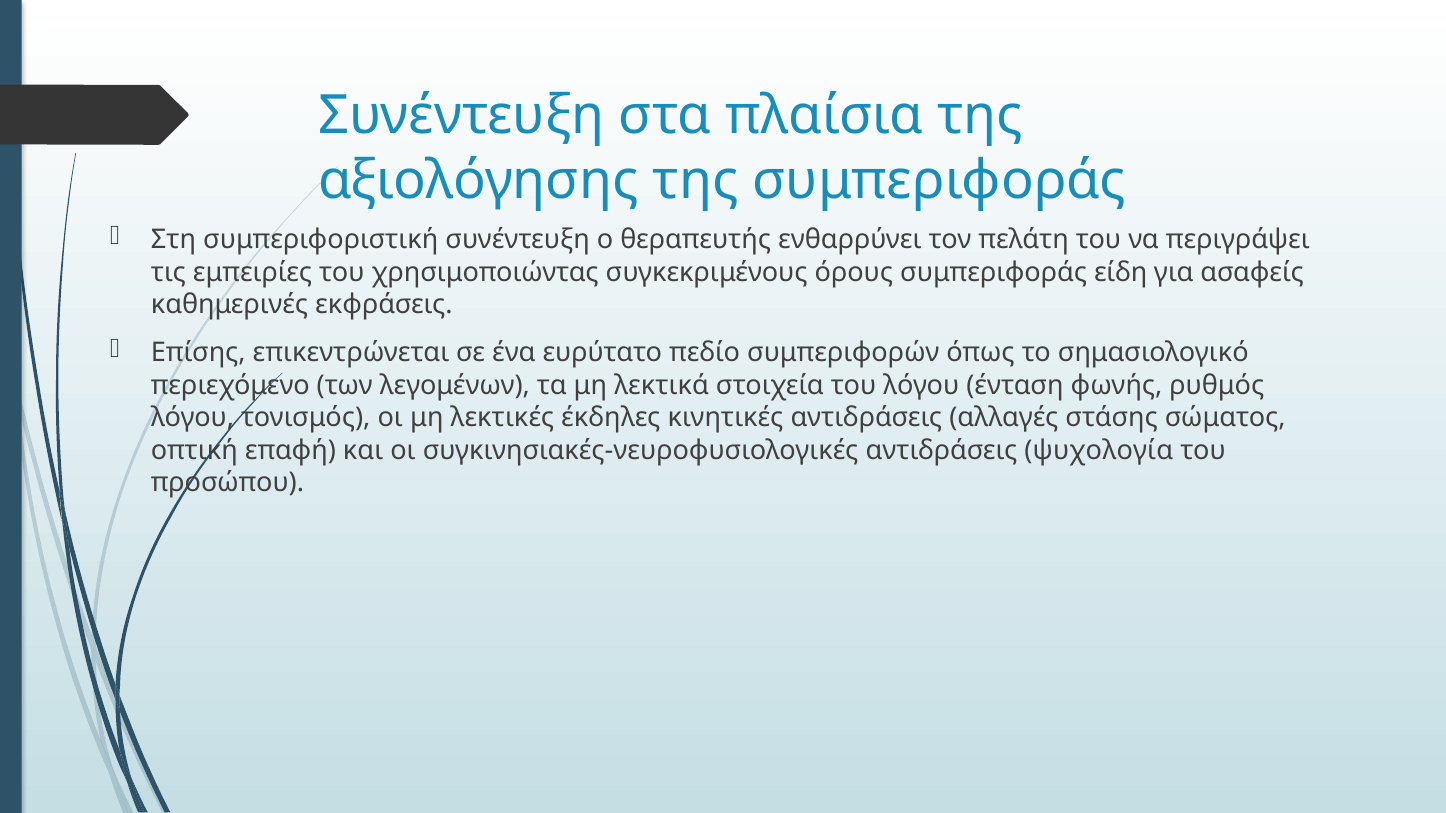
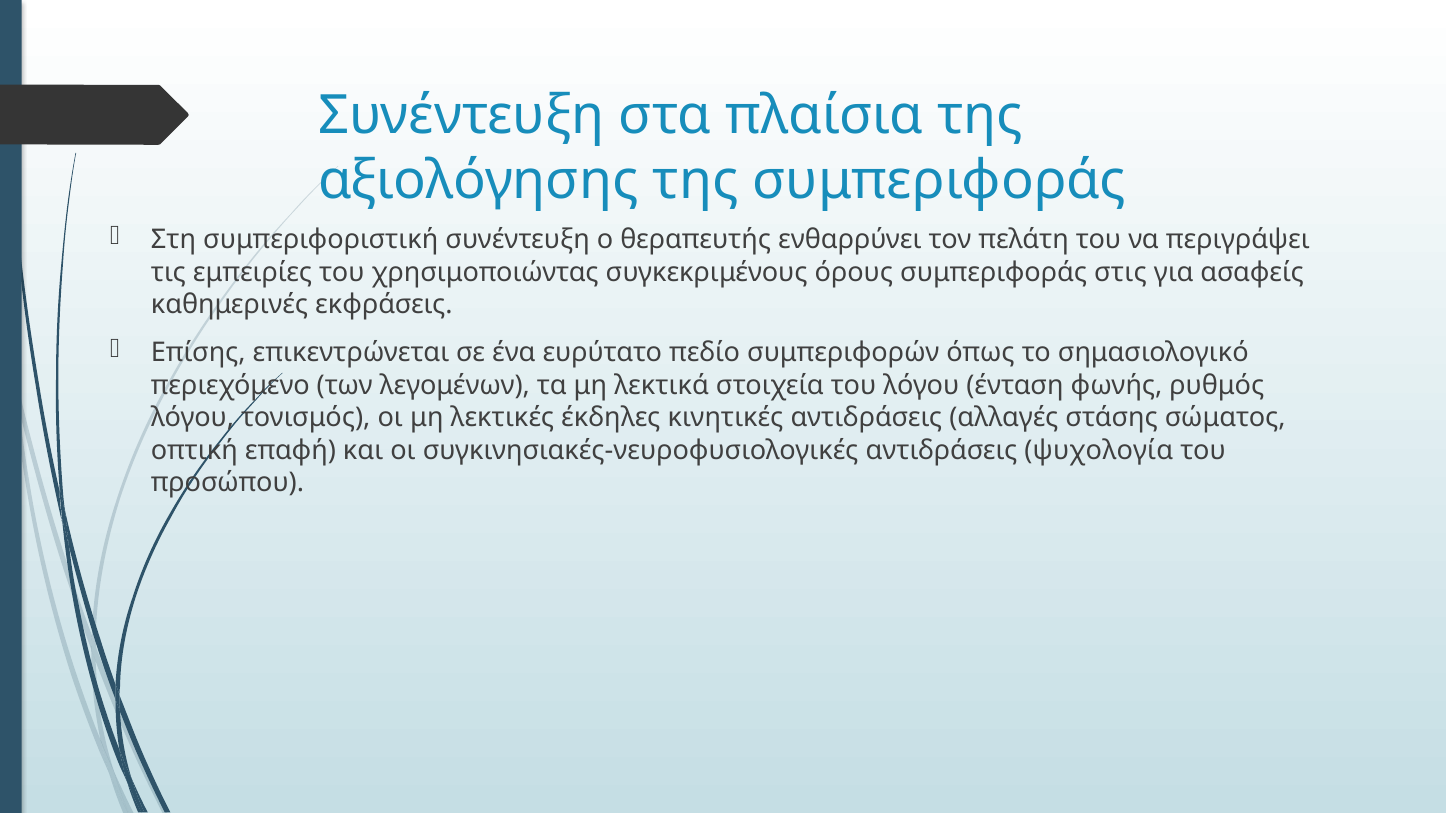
είδη: είδη -> στις
